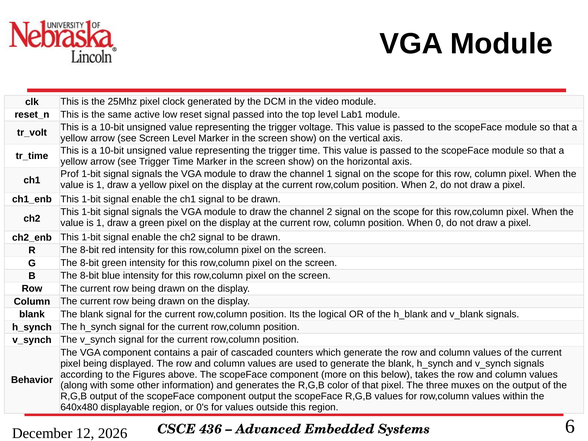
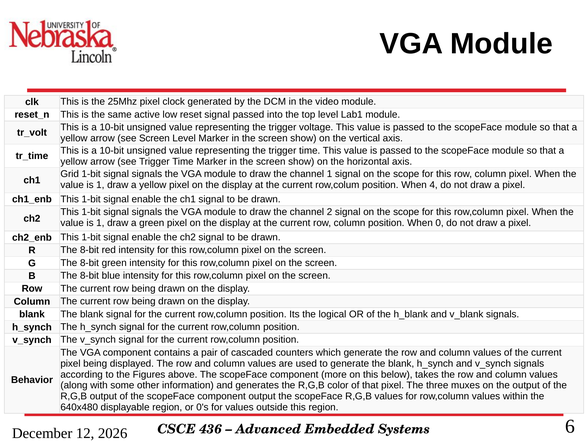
Prof: Prof -> Grid
When 2: 2 -> 4
